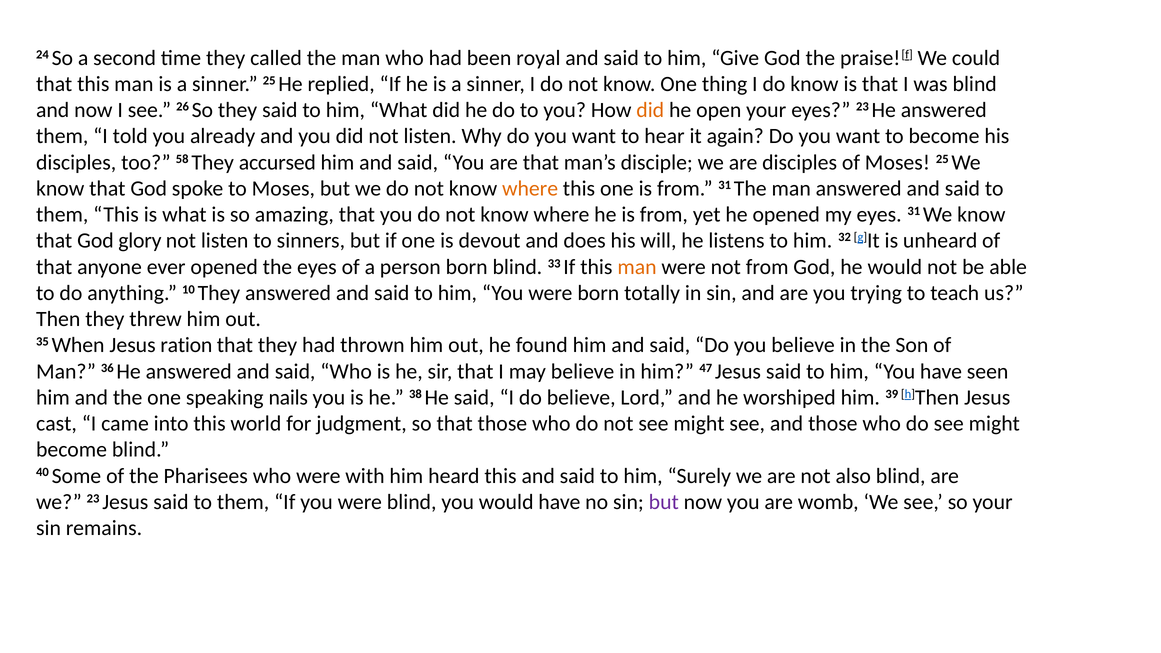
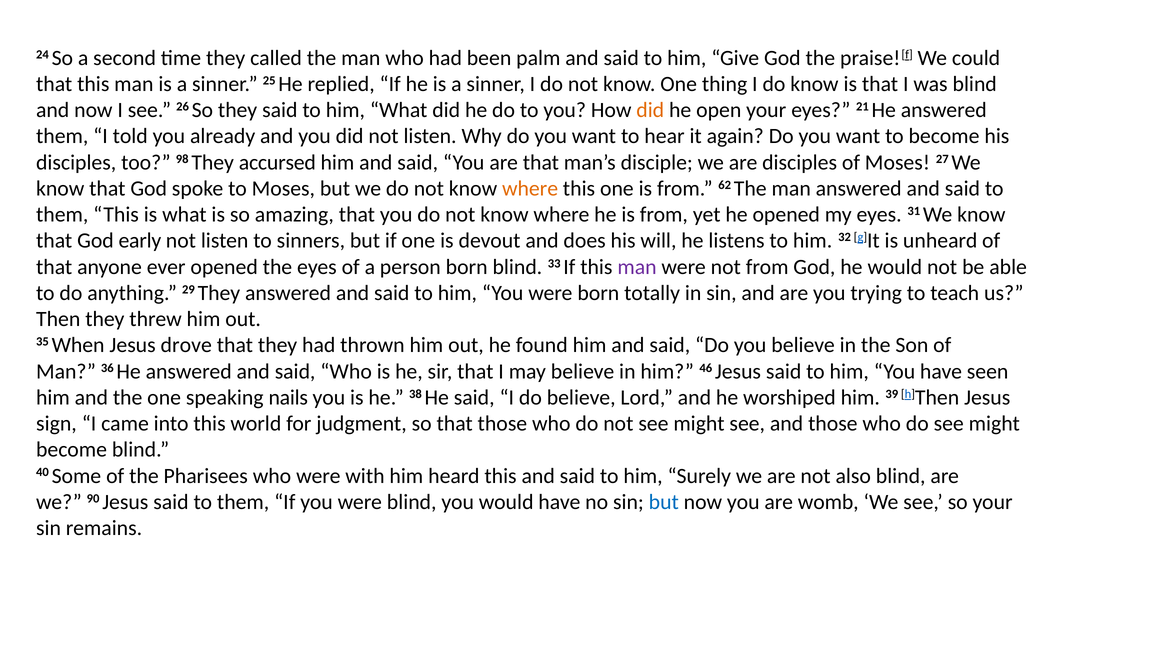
royal: royal -> palm
eyes 23: 23 -> 21
58: 58 -> 98
Moses 25: 25 -> 27
from 31: 31 -> 62
glory: glory -> early
man at (637, 267) colour: orange -> purple
10: 10 -> 29
ration: ration -> drove
47: 47 -> 46
cast: cast -> sign
we 23: 23 -> 90
but at (664, 502) colour: purple -> blue
